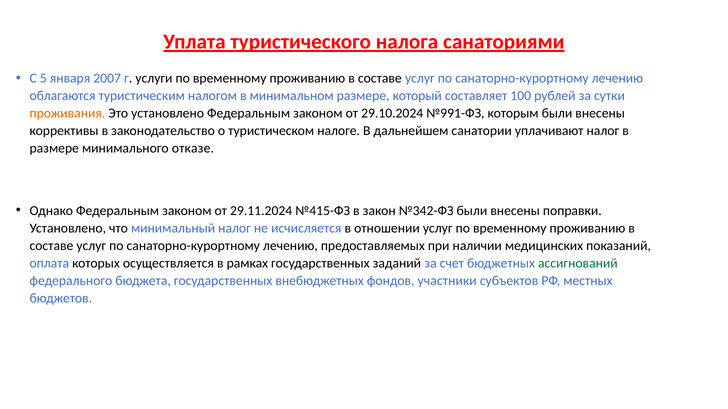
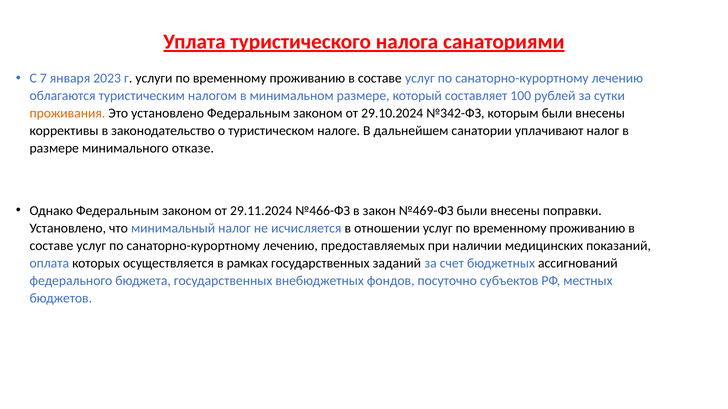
5: 5 -> 7
2007: 2007 -> 2023
№991-ФЗ: №991-ФЗ -> №342-ФЗ
№415-ФЗ: №415-ФЗ -> №466-ФЗ
№342-ФЗ: №342-ФЗ -> №469-ФЗ
ассигнований colour: green -> black
участники: участники -> посуточно
